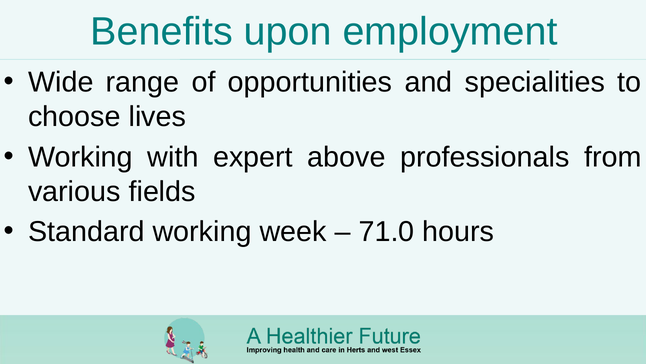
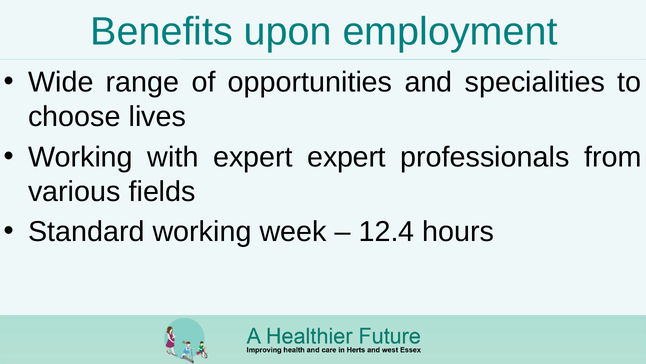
expert above: above -> expert
71.0: 71.0 -> 12.4
